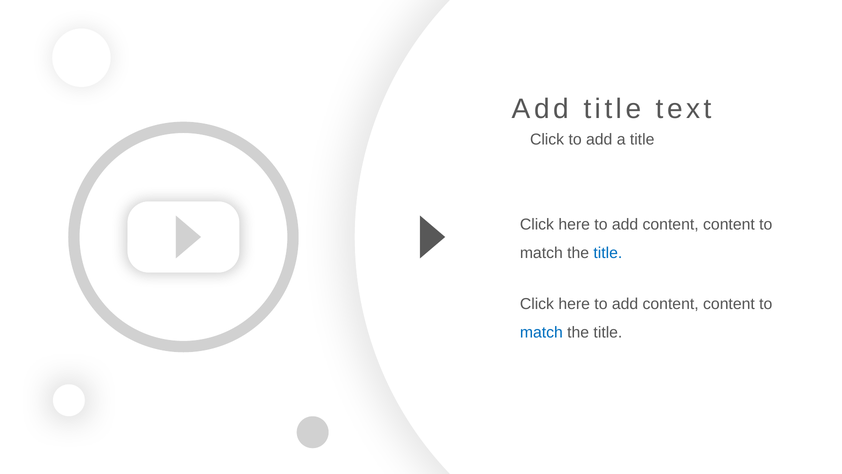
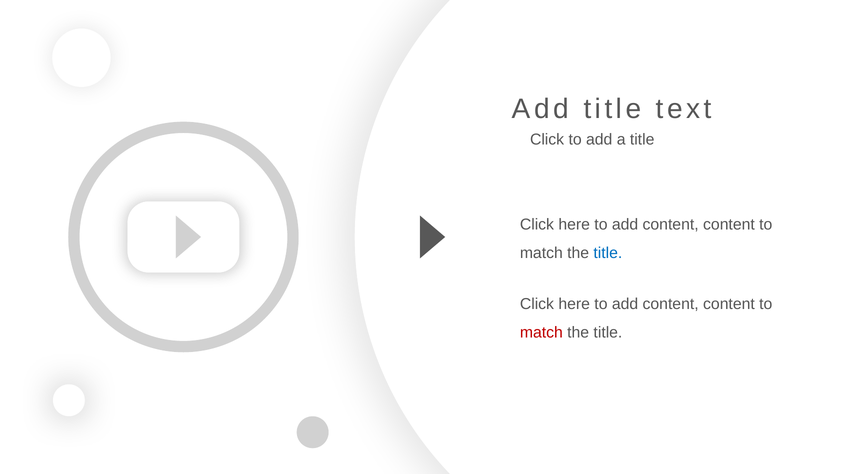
match at (541, 332) colour: blue -> red
